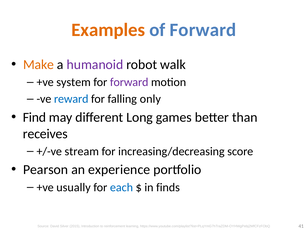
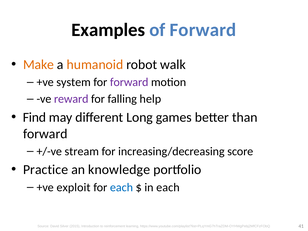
Examples colour: orange -> black
humanoid colour: purple -> orange
reward colour: blue -> purple
only: only -> help
receives at (45, 134): receives -> forward
Pearson: Pearson -> Practice
experience: experience -> knowledge
usually: usually -> exploit
in finds: finds -> each
